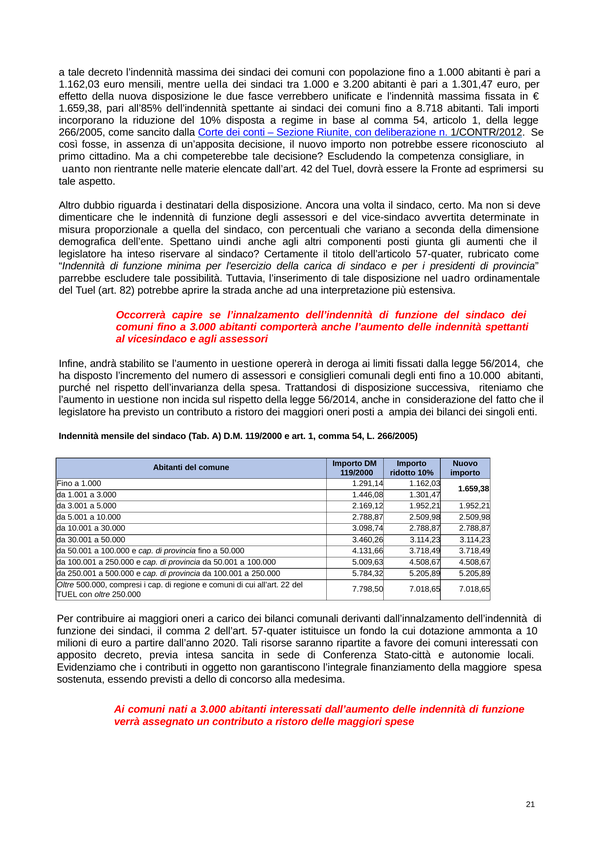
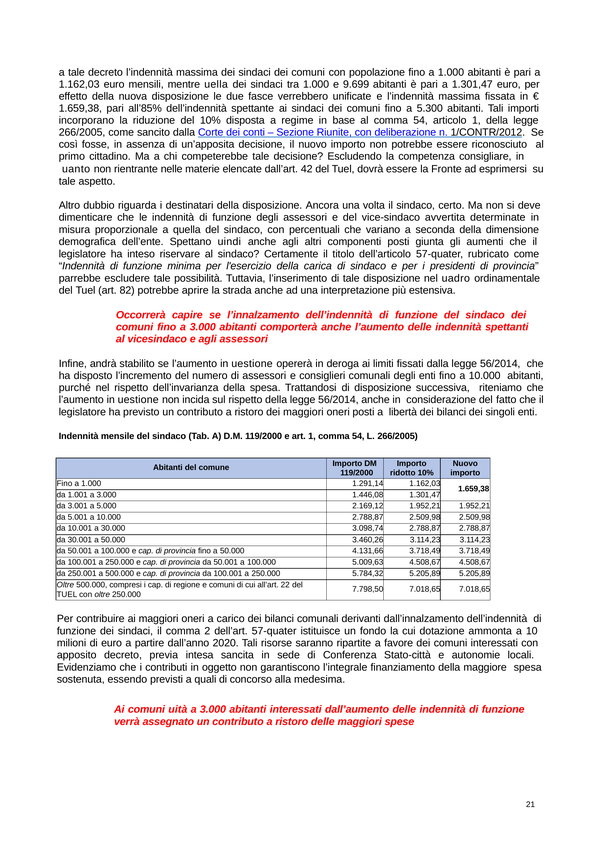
3.200: 3.200 -> 9.699
8.718: 8.718 -> 5.300
ampia: ampia -> libertà
dello: dello -> quali
nati: nati -> uità
